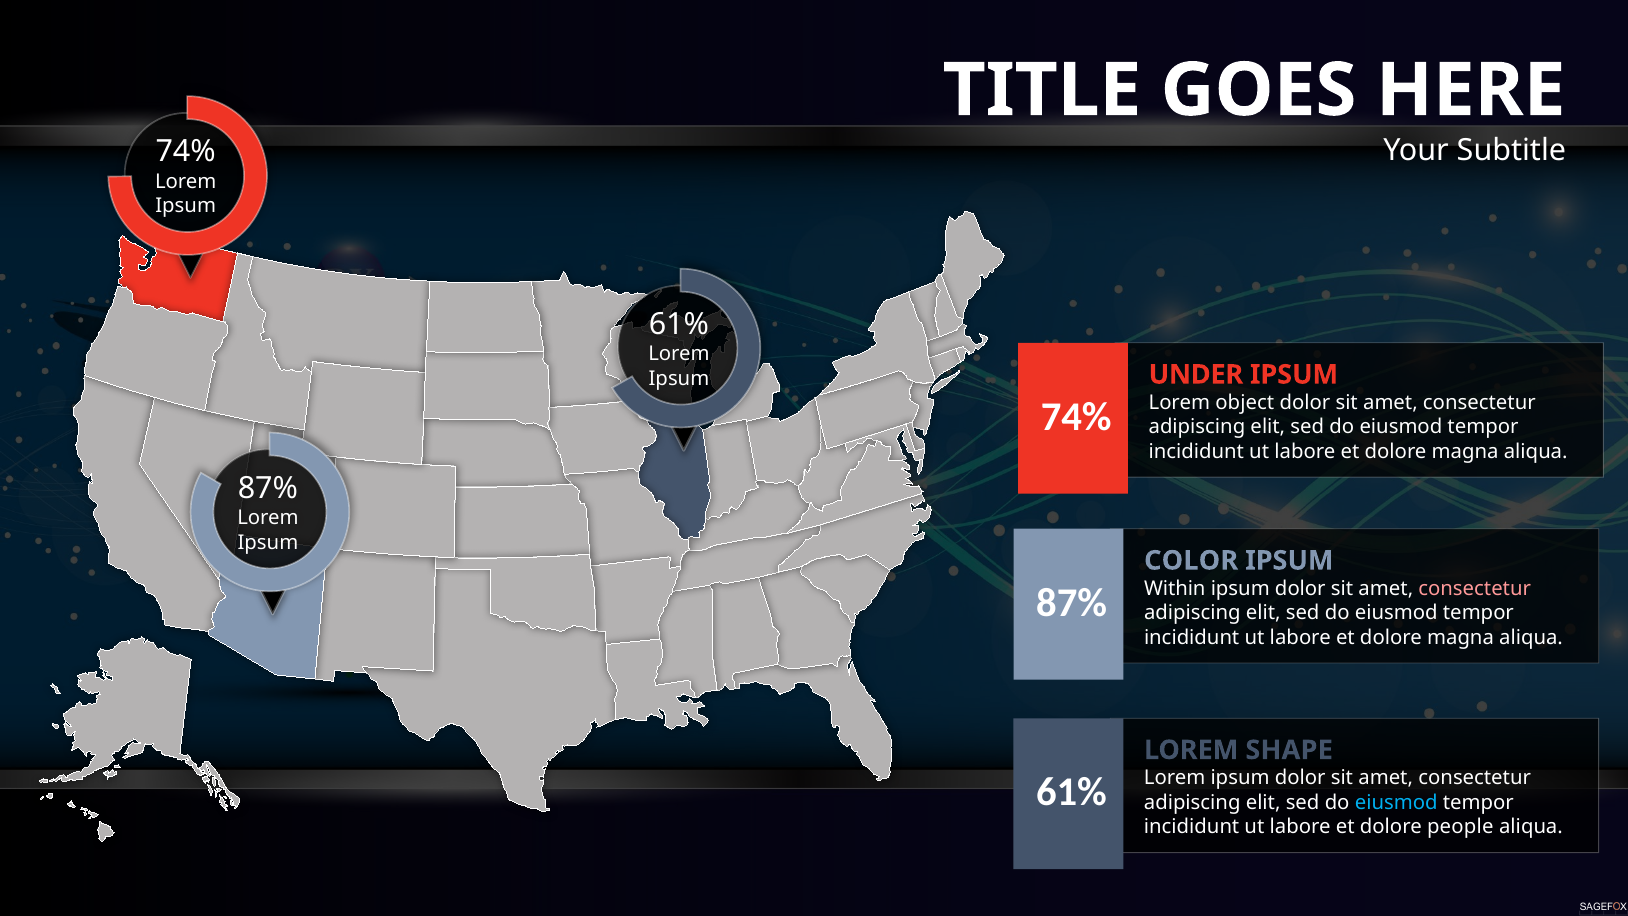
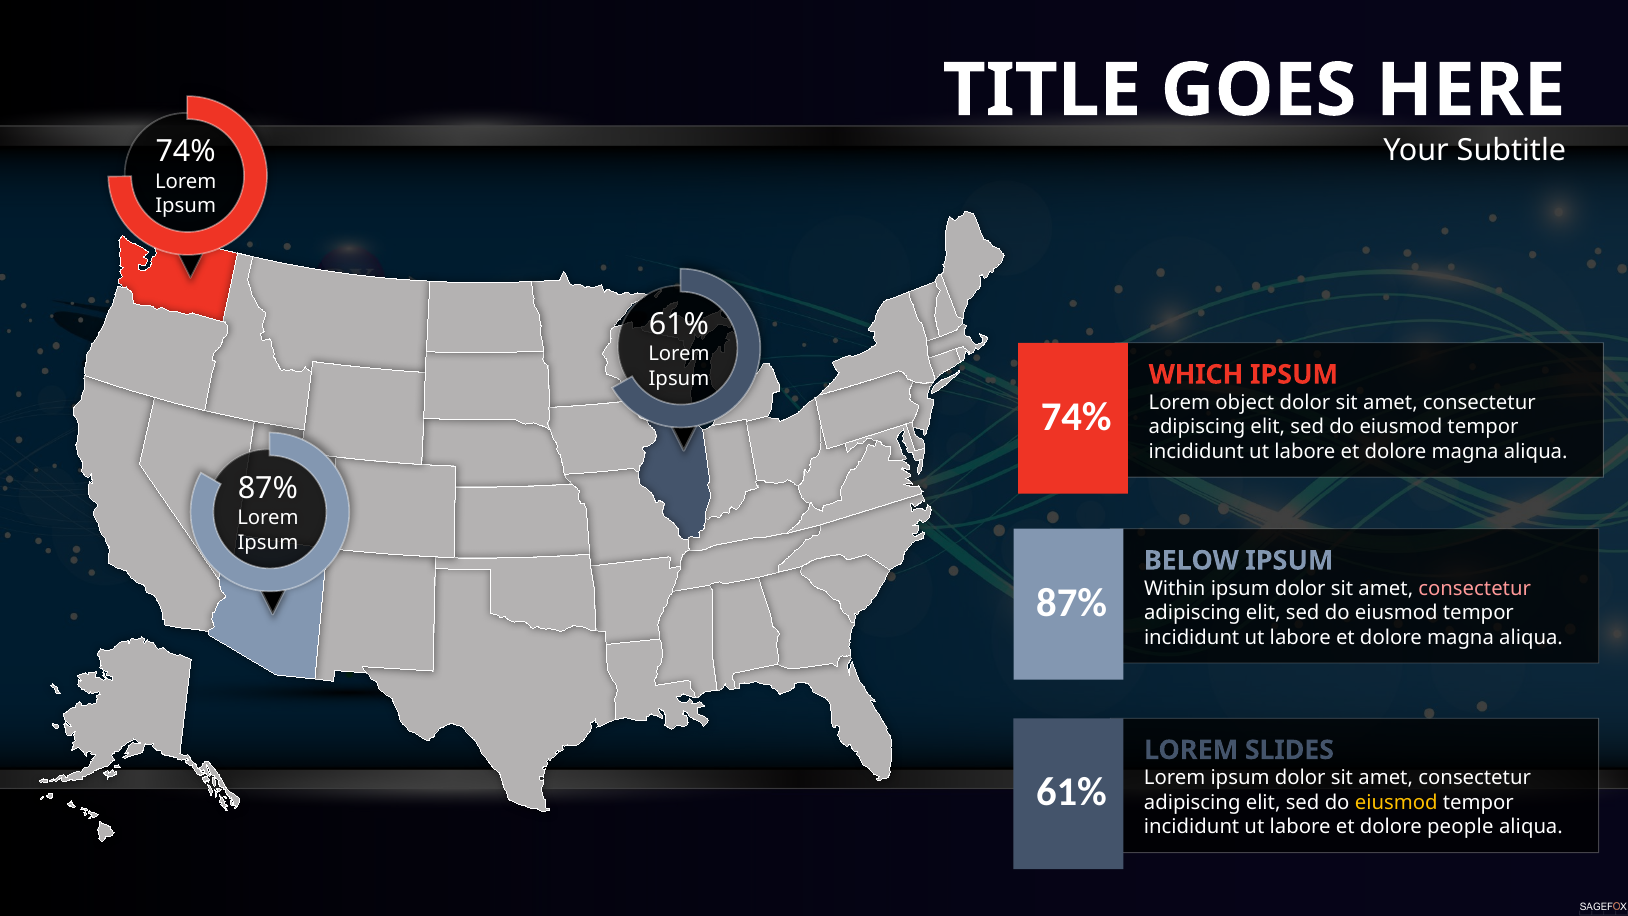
UNDER: UNDER -> WHICH
COLOR: COLOR -> BELOW
SHAPE: SHAPE -> SLIDES
eiusmod at (1396, 802) colour: light blue -> yellow
